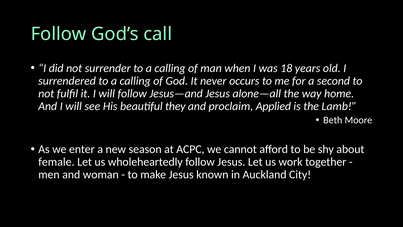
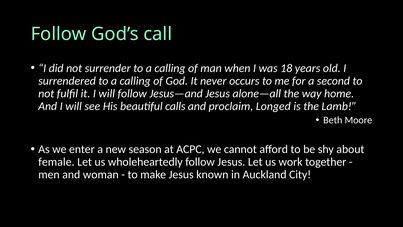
they: they -> calls
Applied: Applied -> Longed
